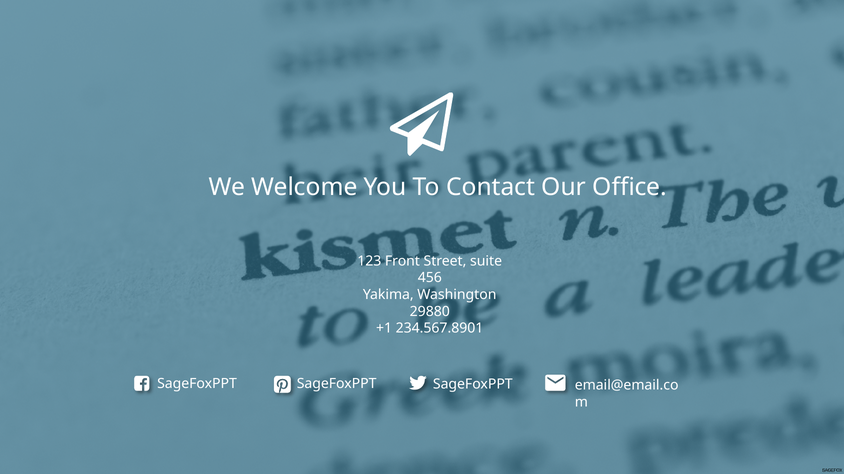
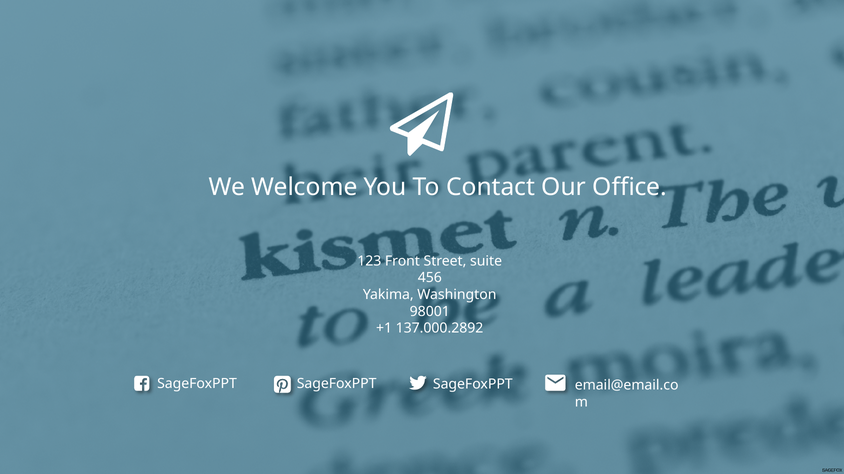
29880: 29880 -> 98001
234.567.8901: 234.567.8901 -> 137.000.2892
